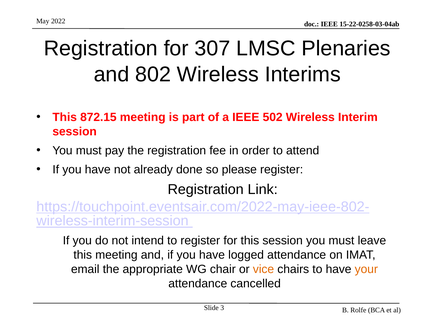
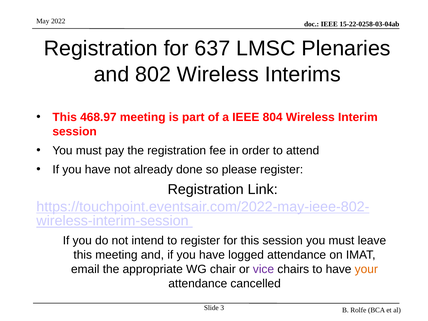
307: 307 -> 637
872.15: 872.15 -> 468.97
502: 502 -> 804
vice colour: orange -> purple
